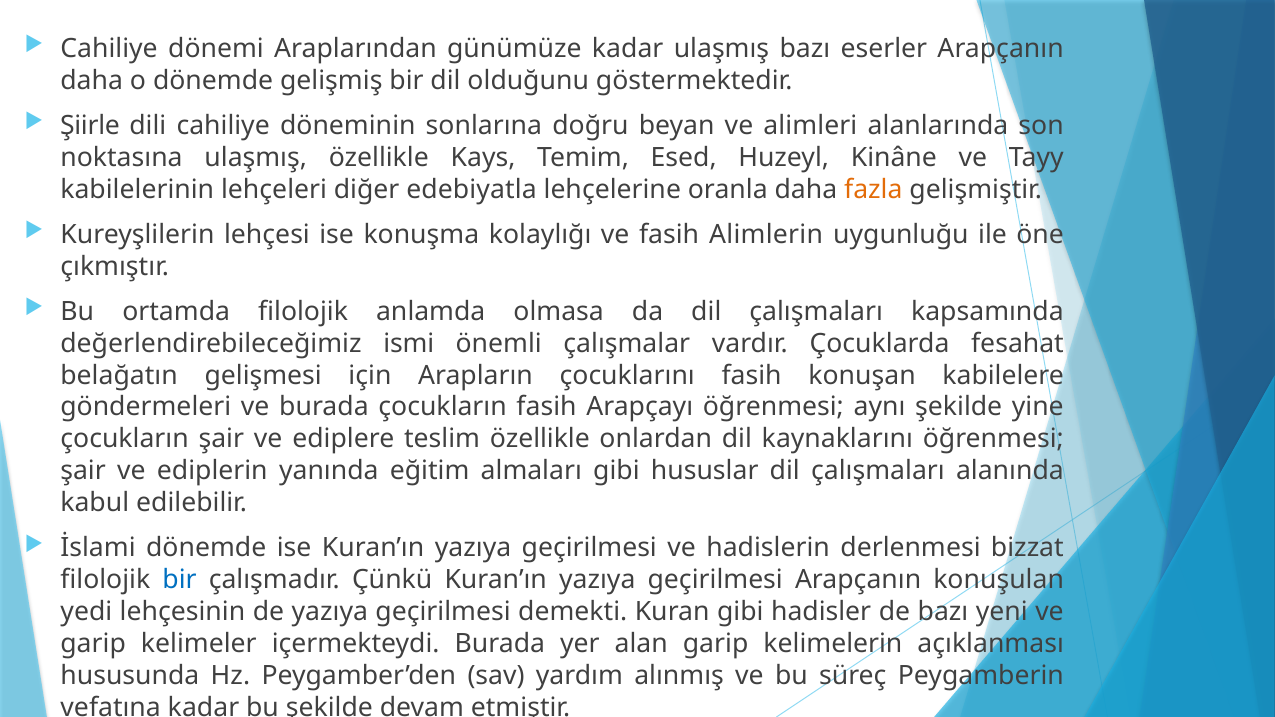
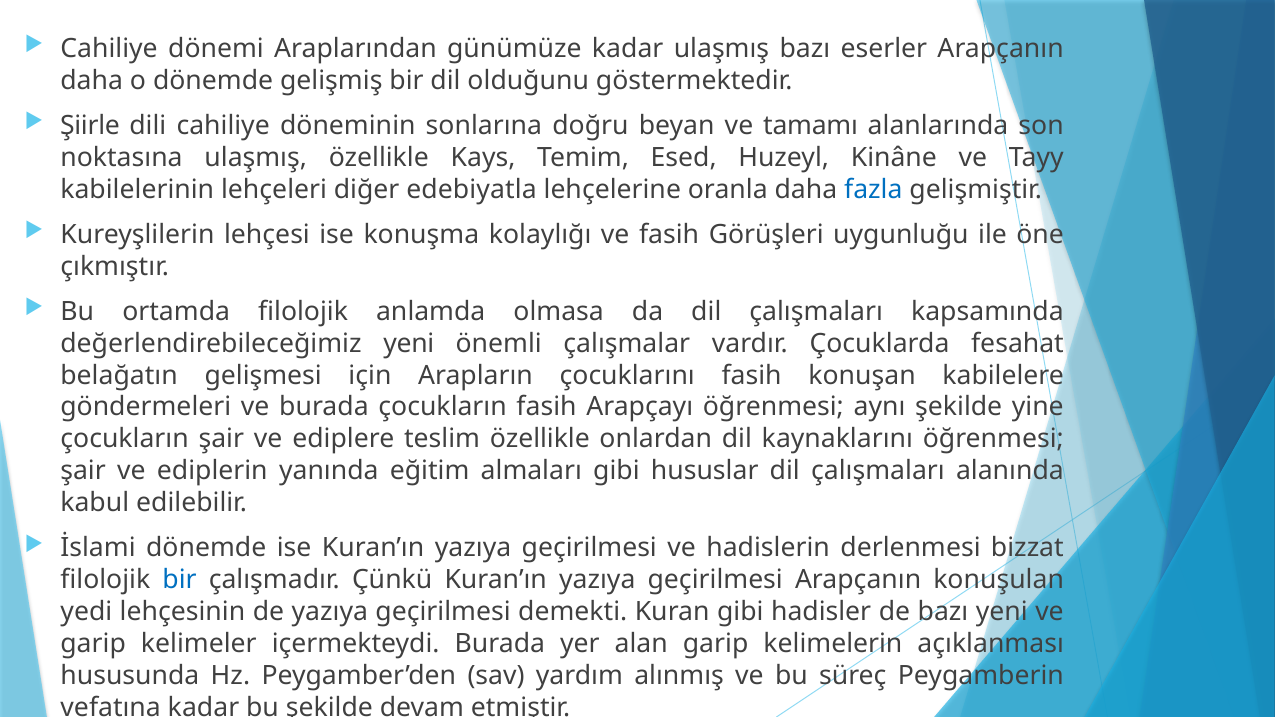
alimleri: alimleri -> tamamı
fazla colour: orange -> blue
Alimlerin: Alimlerin -> Görüşleri
değerlendirebileceğimiz ismi: ismi -> yeni
